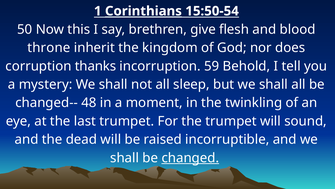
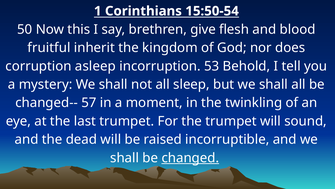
Corinthians underline: present -> none
throne: throne -> fruitful
thanks: thanks -> asleep
59: 59 -> 53
48: 48 -> 57
